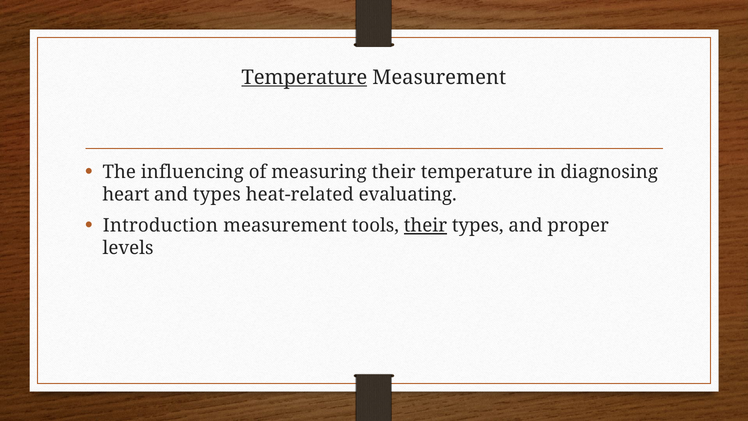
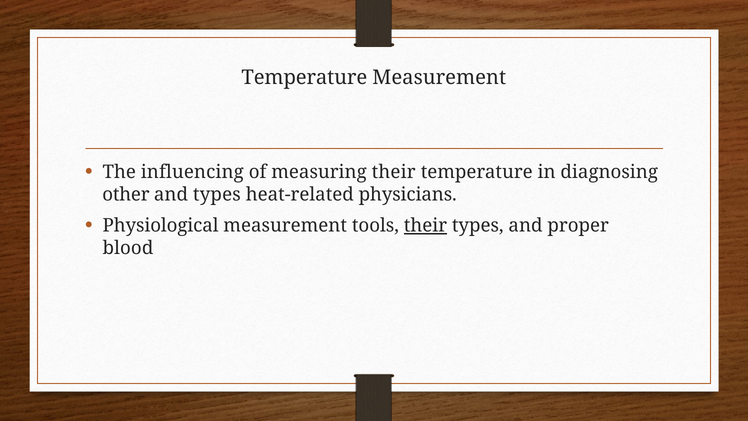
Temperature at (304, 77) underline: present -> none
heart: heart -> other
evaluating: evaluating -> physicians
Introduction: Introduction -> Physiological
levels: levels -> blood
